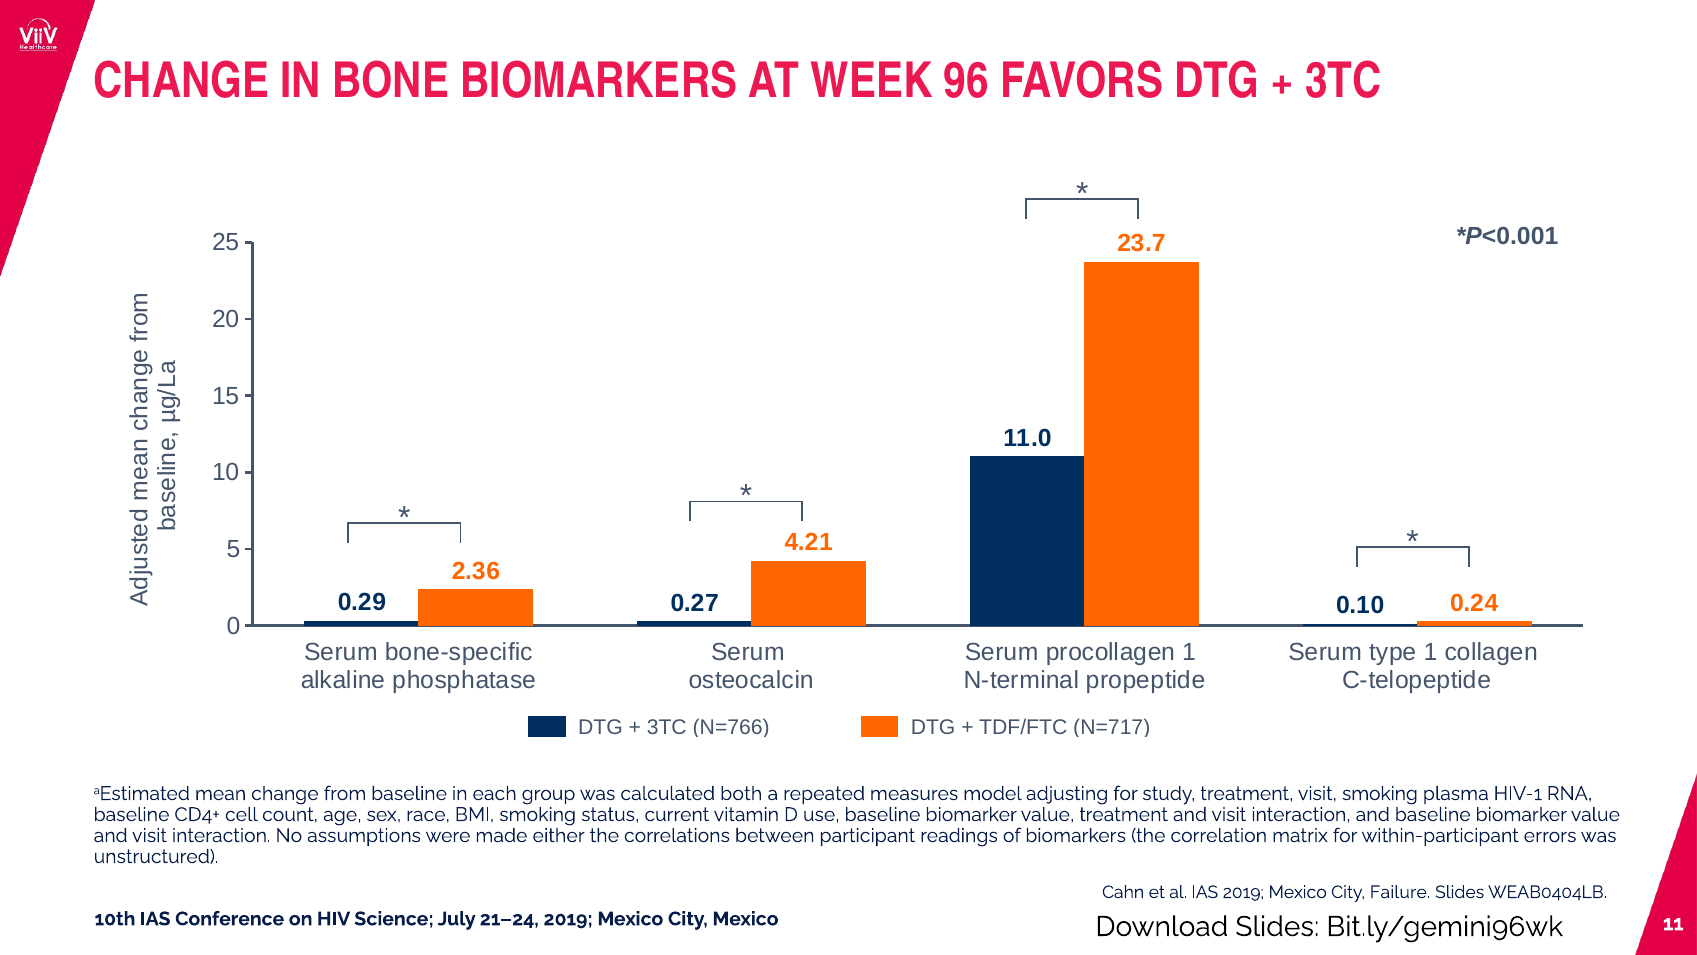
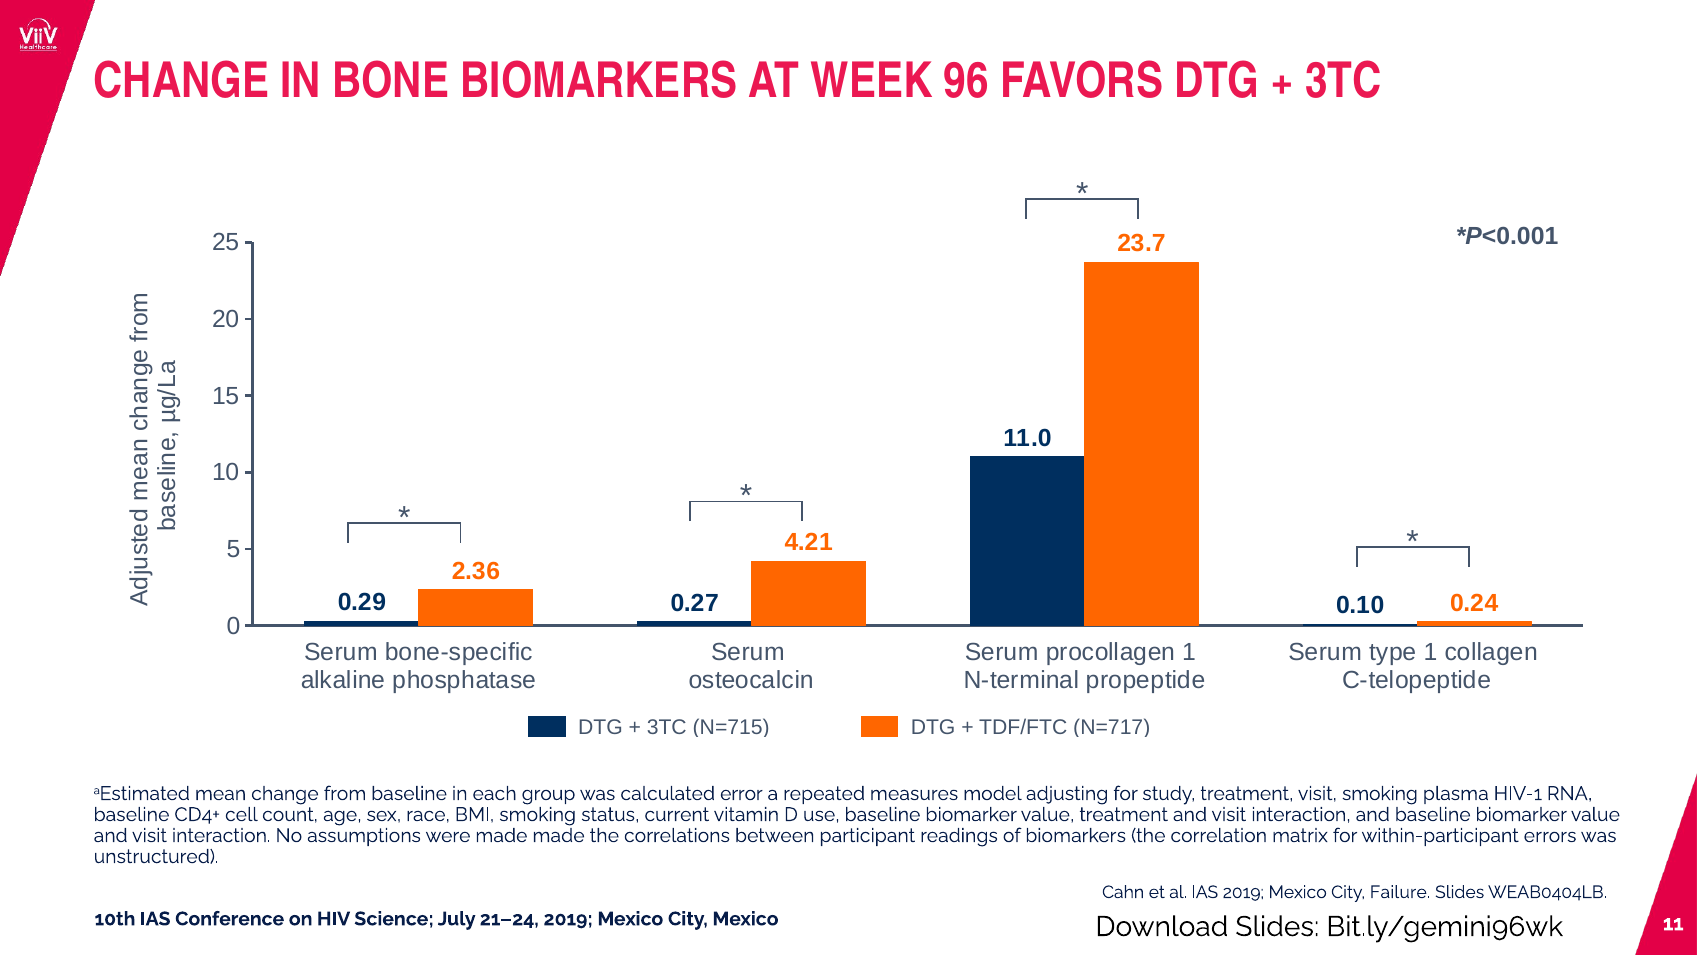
N=766: N=766 -> N=715
both: both -> error
made either: either -> made
